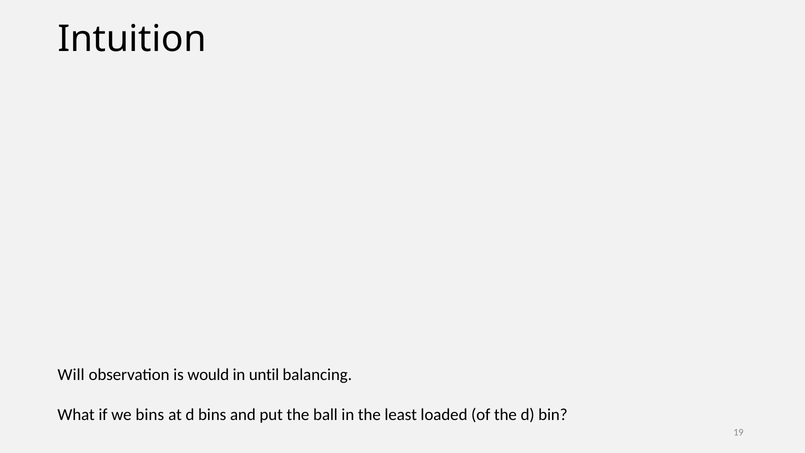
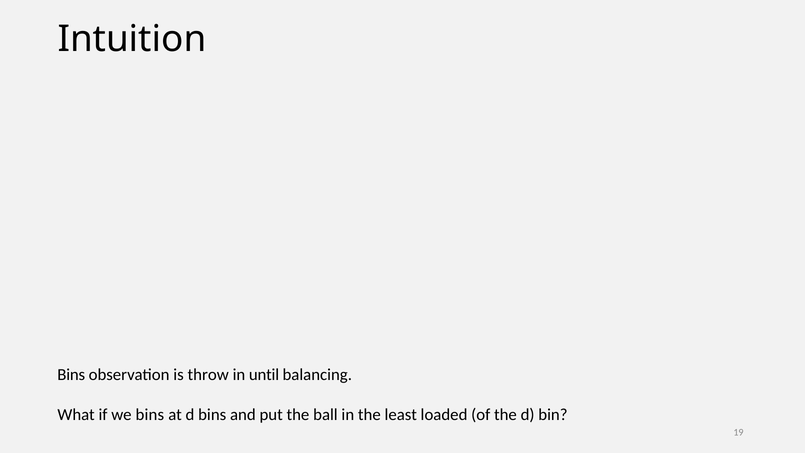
Will at (71, 374): Will -> Bins
would: would -> throw
